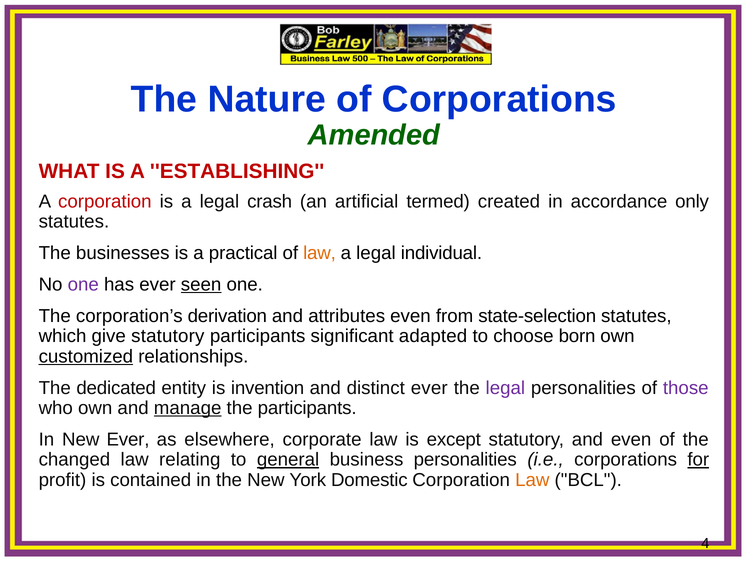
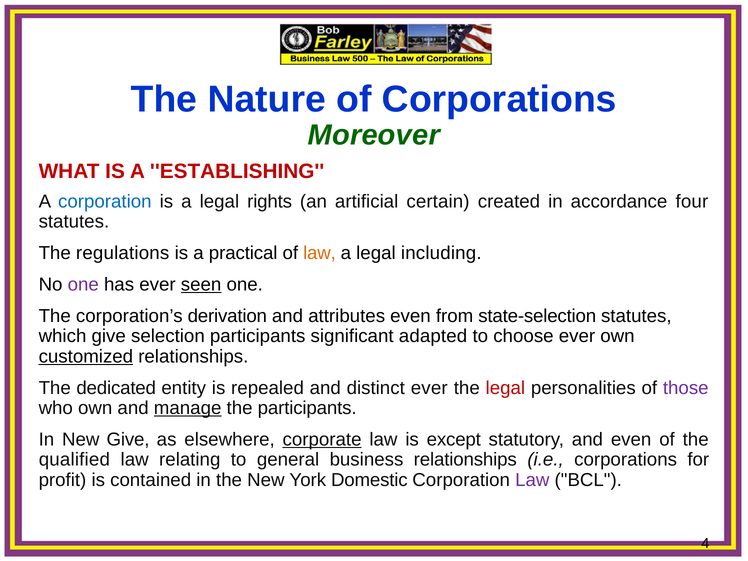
Amended: Amended -> Moreover
corporation at (105, 202) colour: red -> blue
crash: crash -> rights
termed: termed -> certain
only: only -> four
businesses: businesses -> regulations
individual: individual -> including
give statutory: statutory -> selection
choose born: born -> ever
invention: invention -> repealed
legal at (505, 388) colour: purple -> red
New Ever: Ever -> Give
corporate underline: none -> present
changed: changed -> qualified
general underline: present -> none
business personalities: personalities -> relationships
for underline: present -> none
Law at (532, 480) colour: orange -> purple
